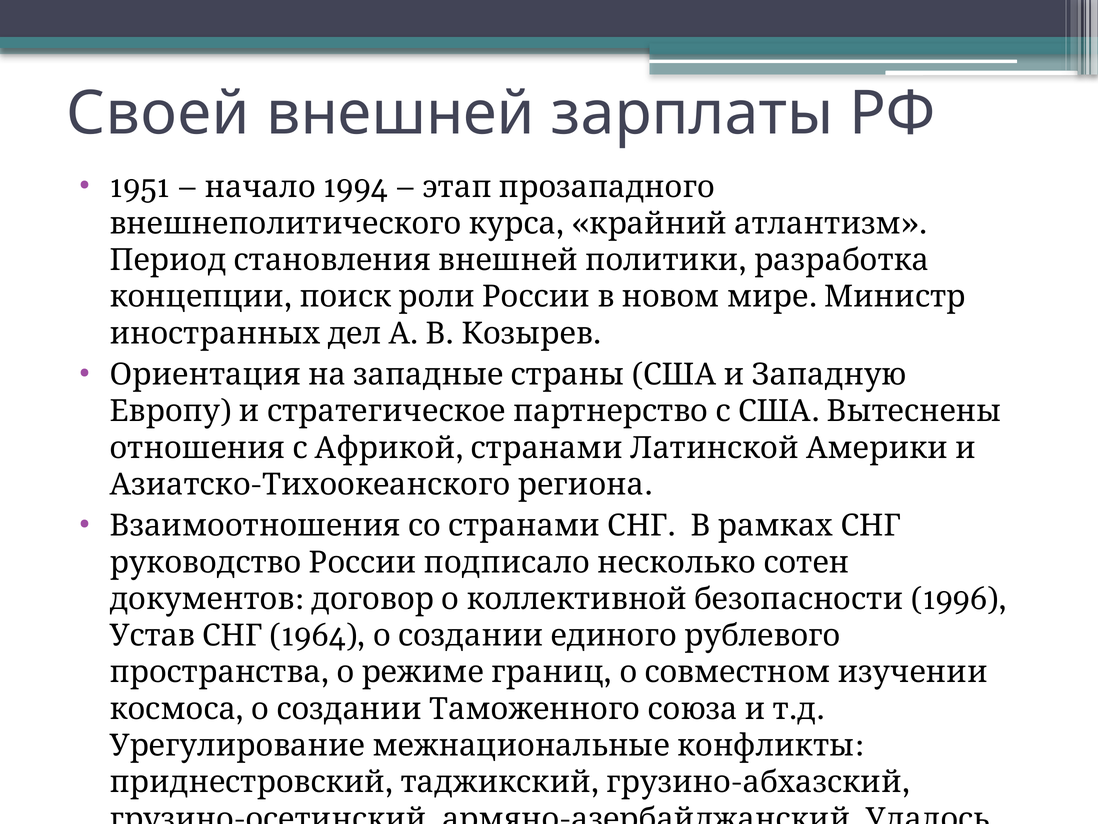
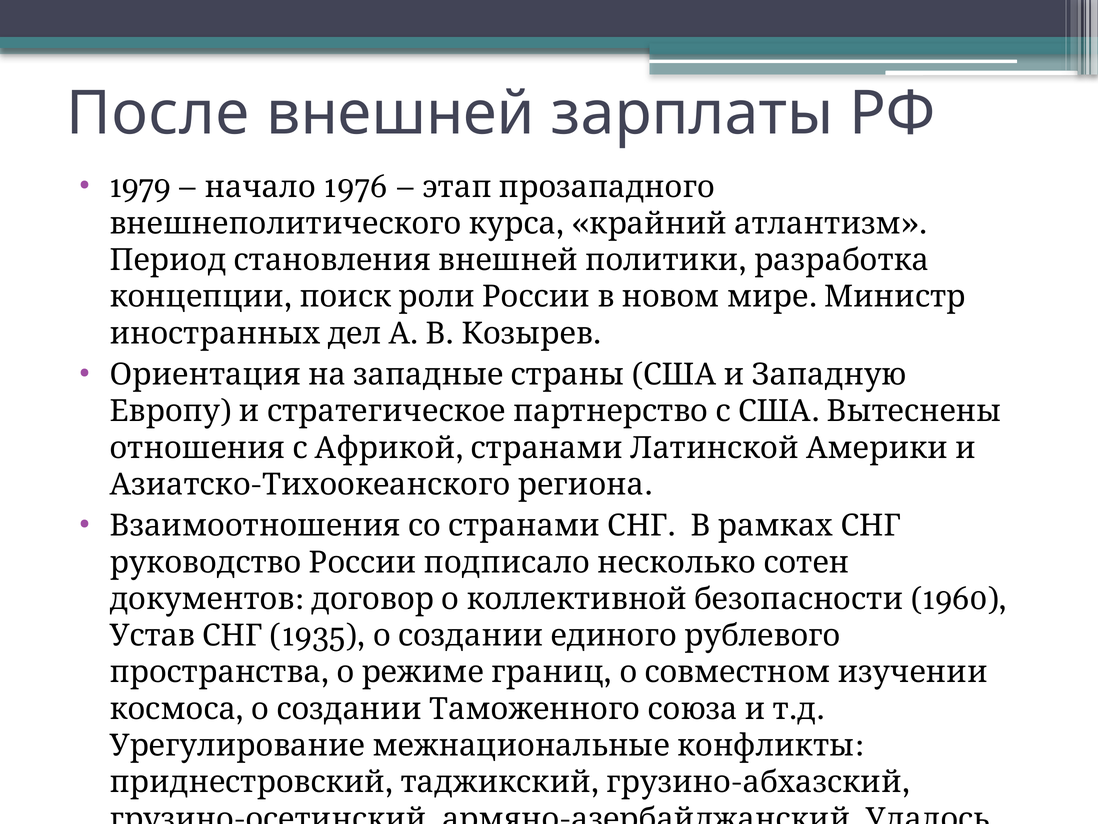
Своей: Своей -> После
1951: 1951 -> 1979
1994: 1994 -> 1976
1996: 1996 -> 1960
1964: 1964 -> 1935
